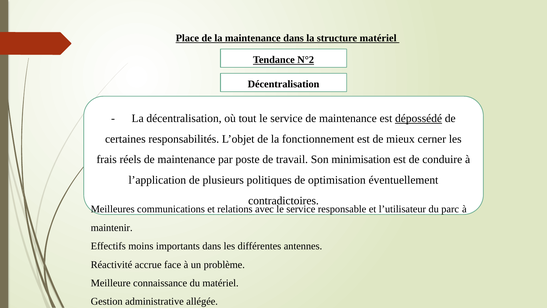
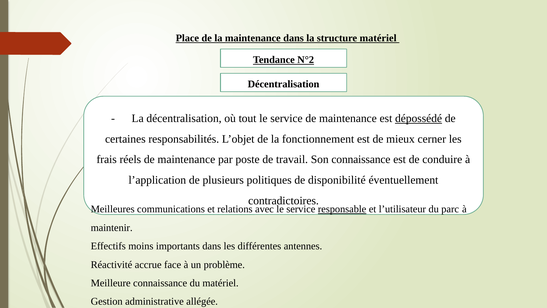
Son minimisation: minimisation -> connaissance
optimisation: optimisation -> disponibilité
responsable underline: none -> present
